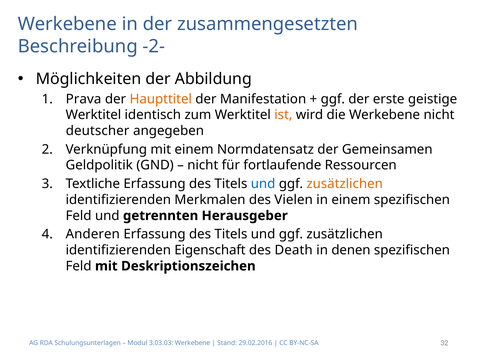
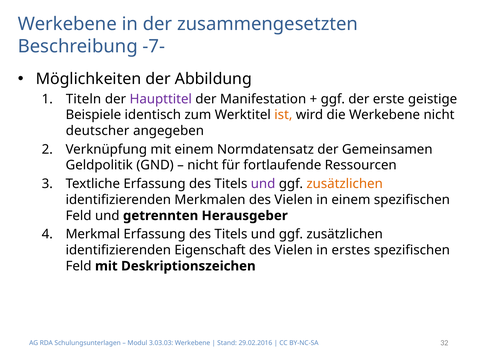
-2-: -2- -> -7-
Prava: Prava -> Titeln
Haupttitel colour: orange -> purple
Werktitel at (93, 115): Werktitel -> Beispiele
und at (263, 184) colour: blue -> purple
Anderen: Anderen -> Merkmal
Death at (294, 250): Death -> Vielen
denen: denen -> erstes
